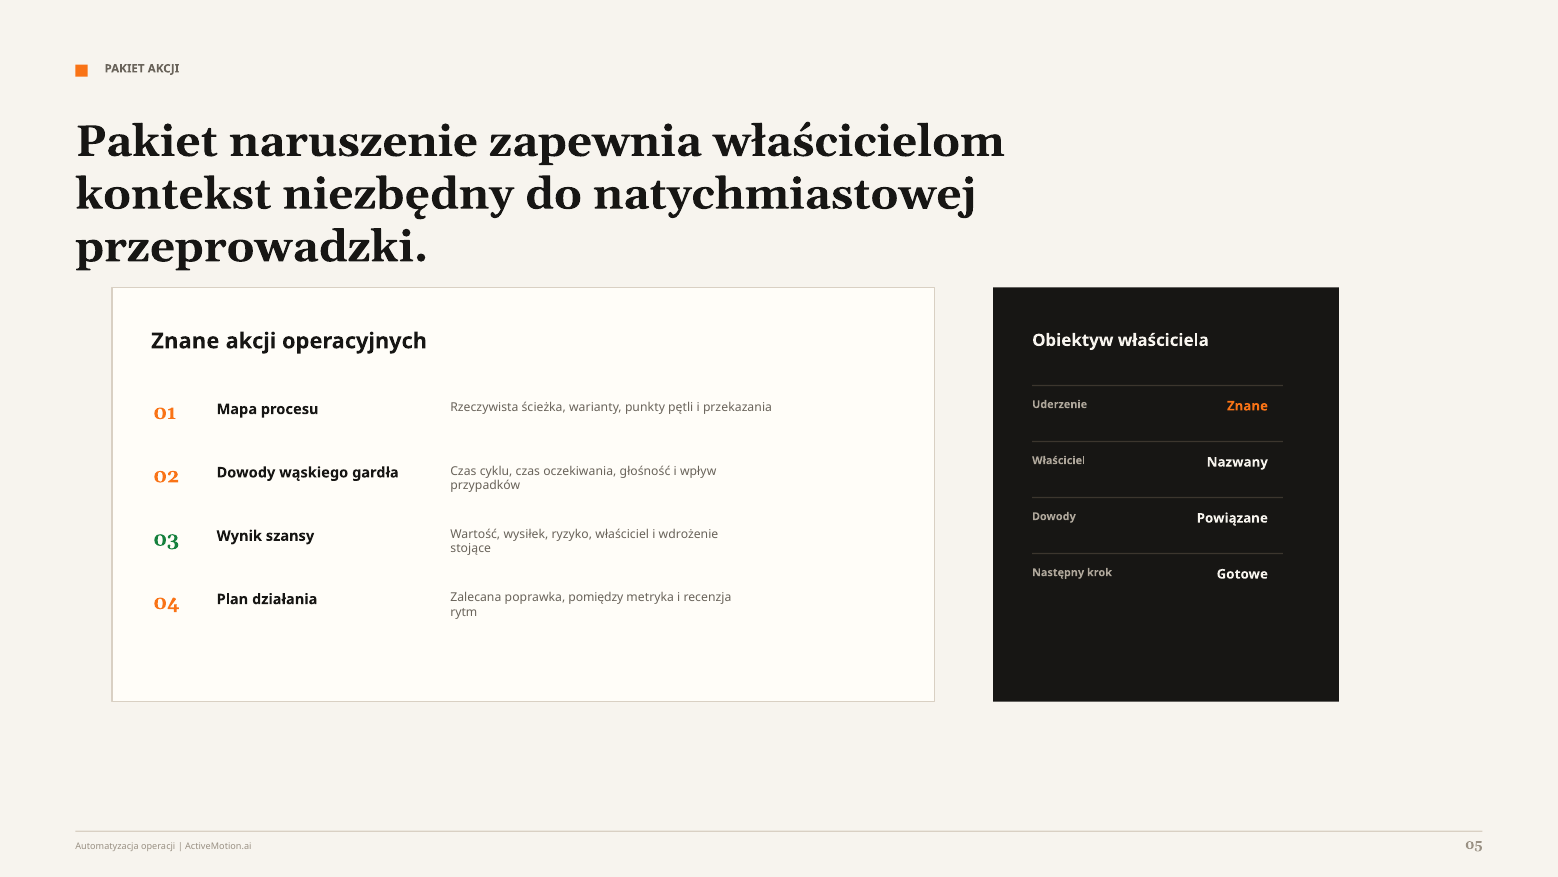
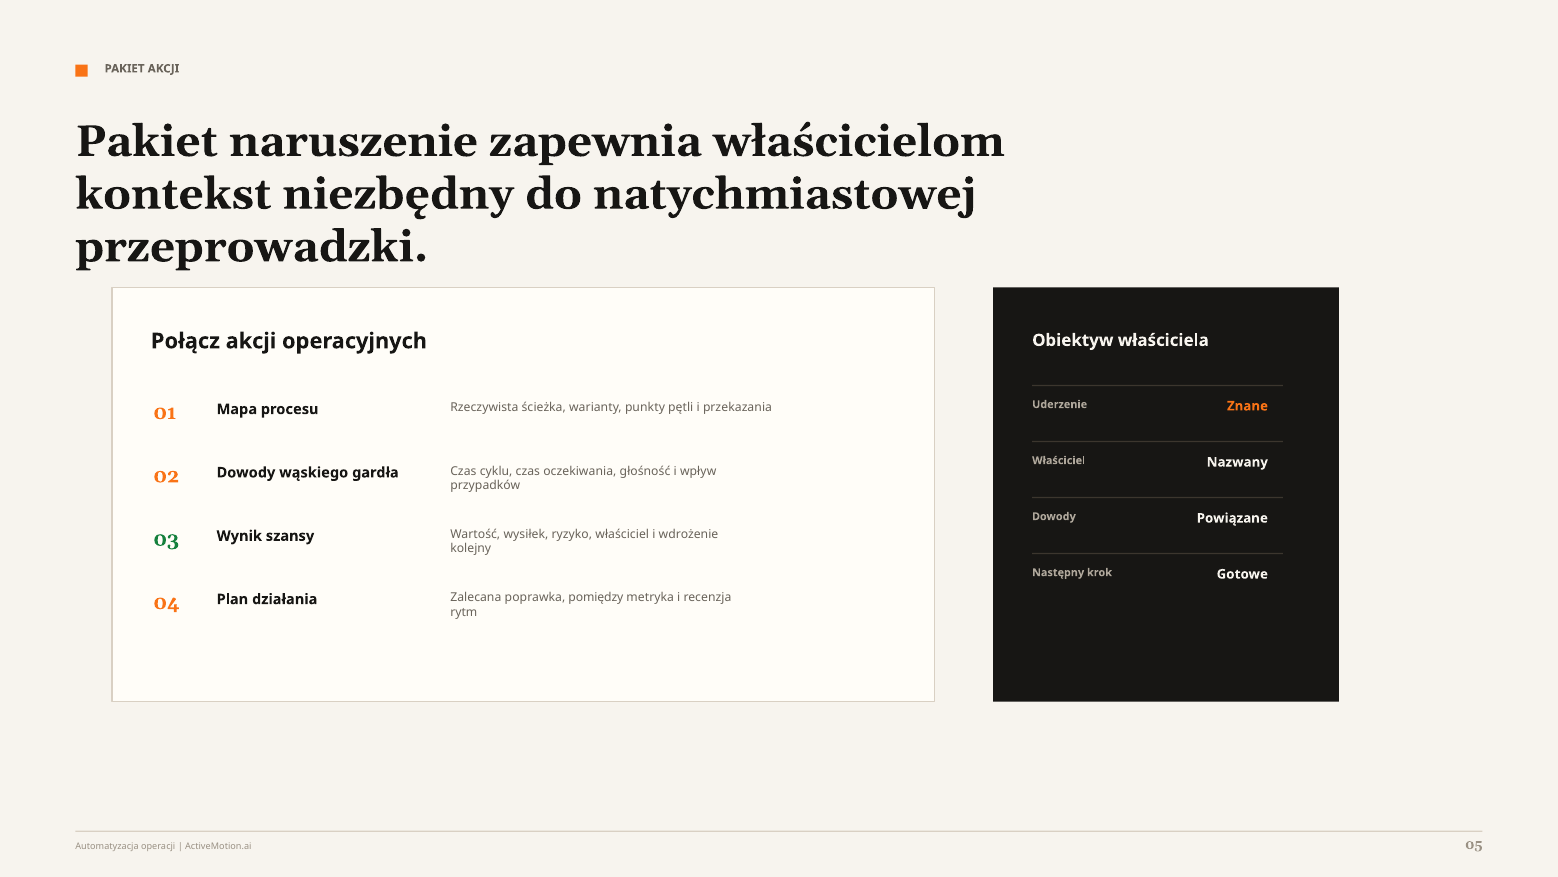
Znane at (185, 341): Znane -> Połącz
stojące: stojące -> kolejny
